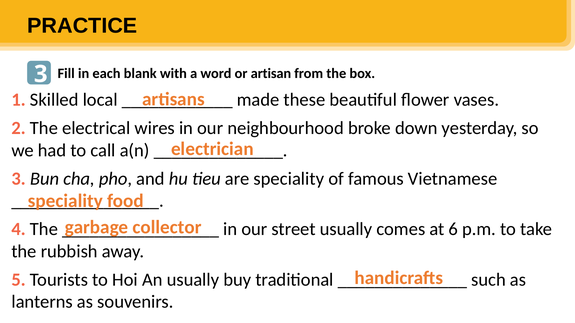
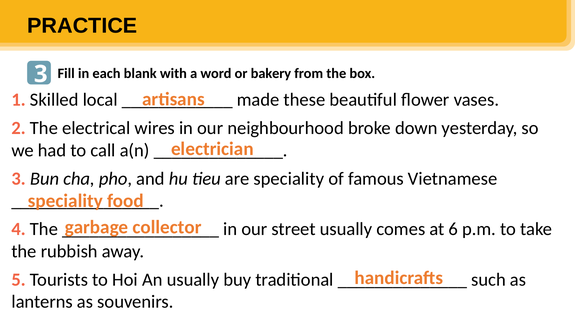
artisan: artisan -> bakery
